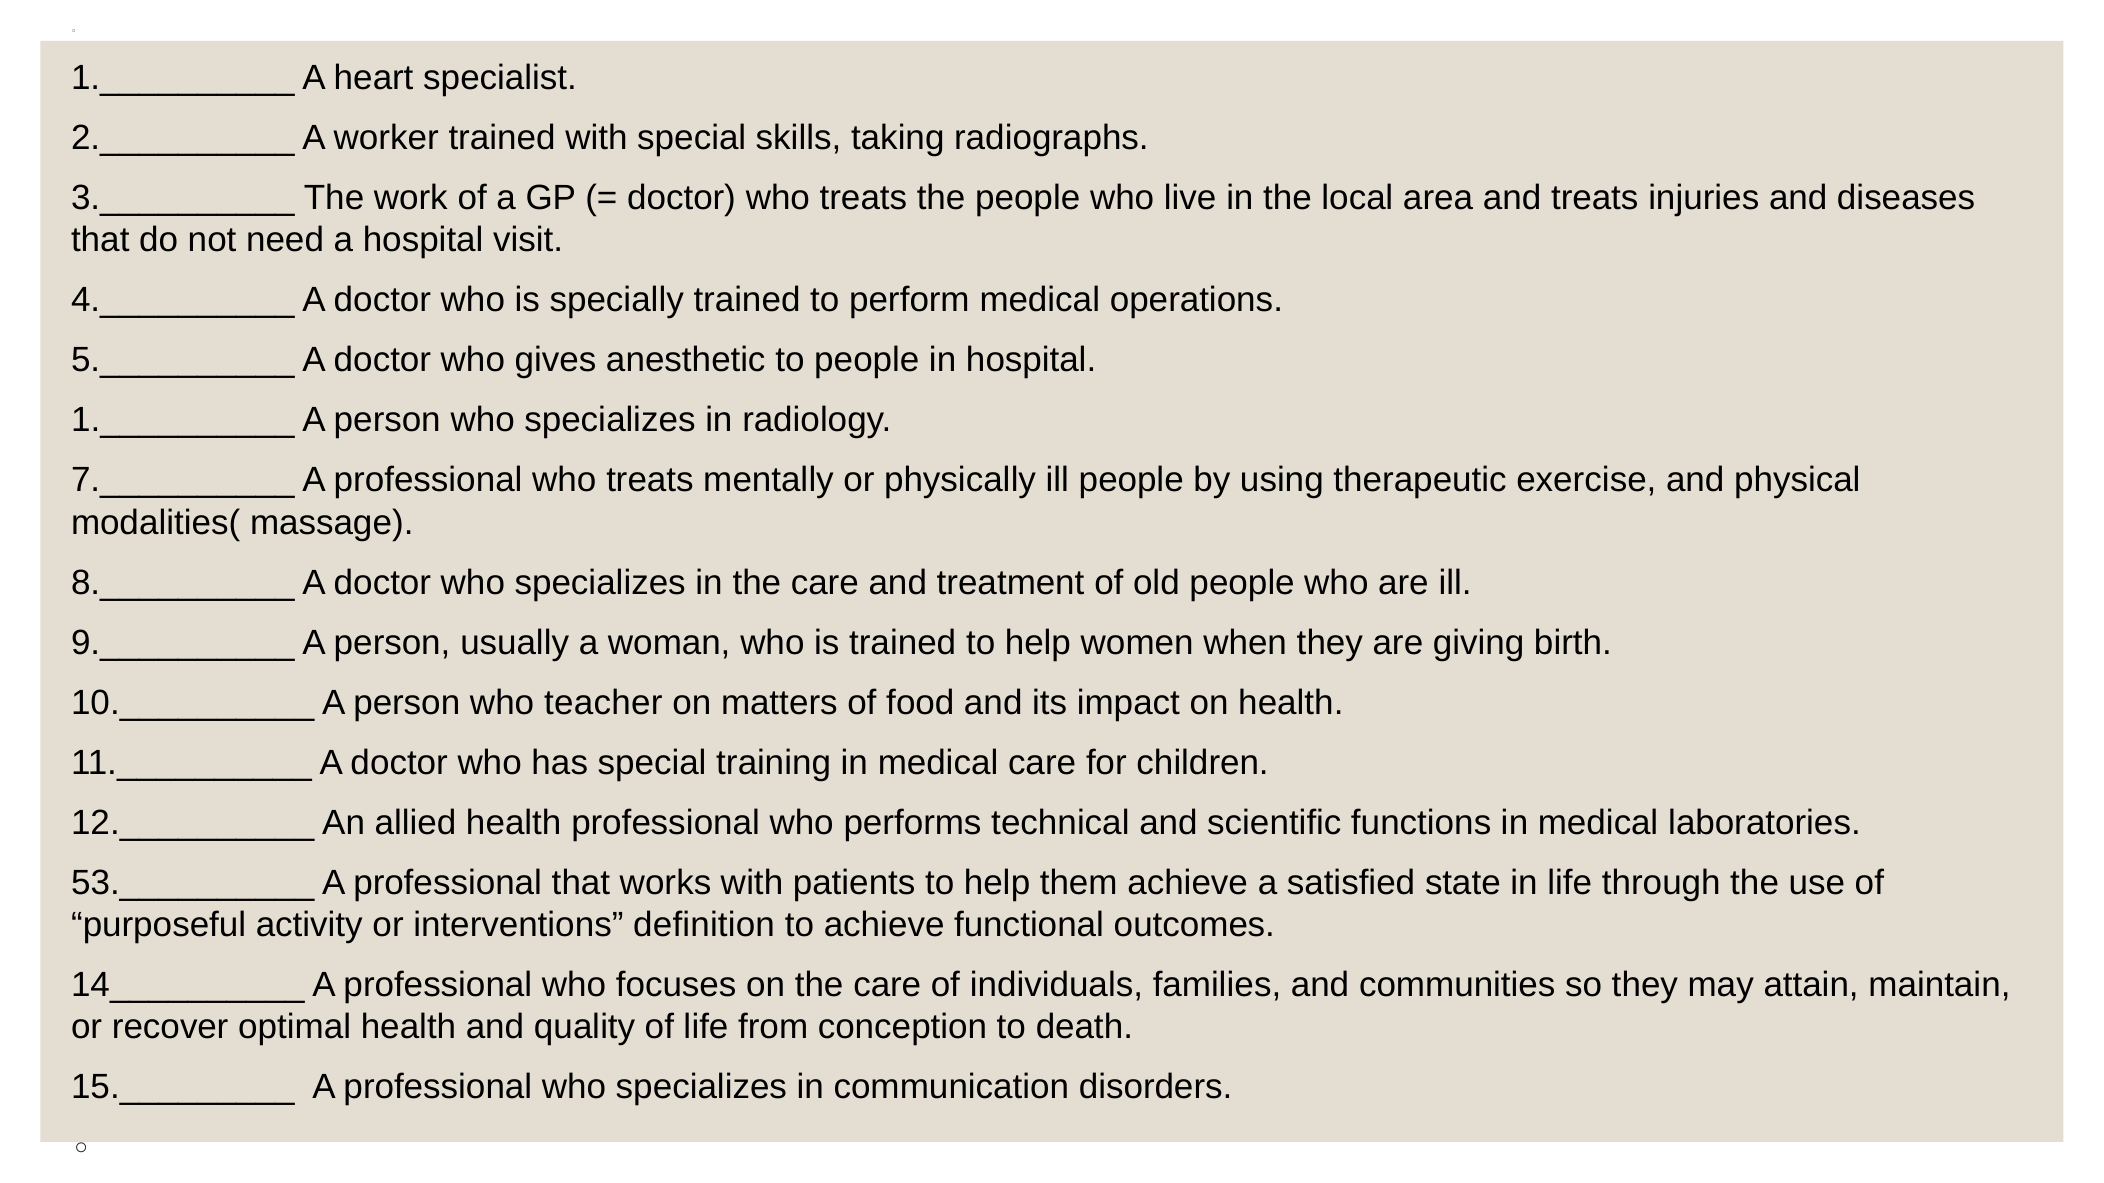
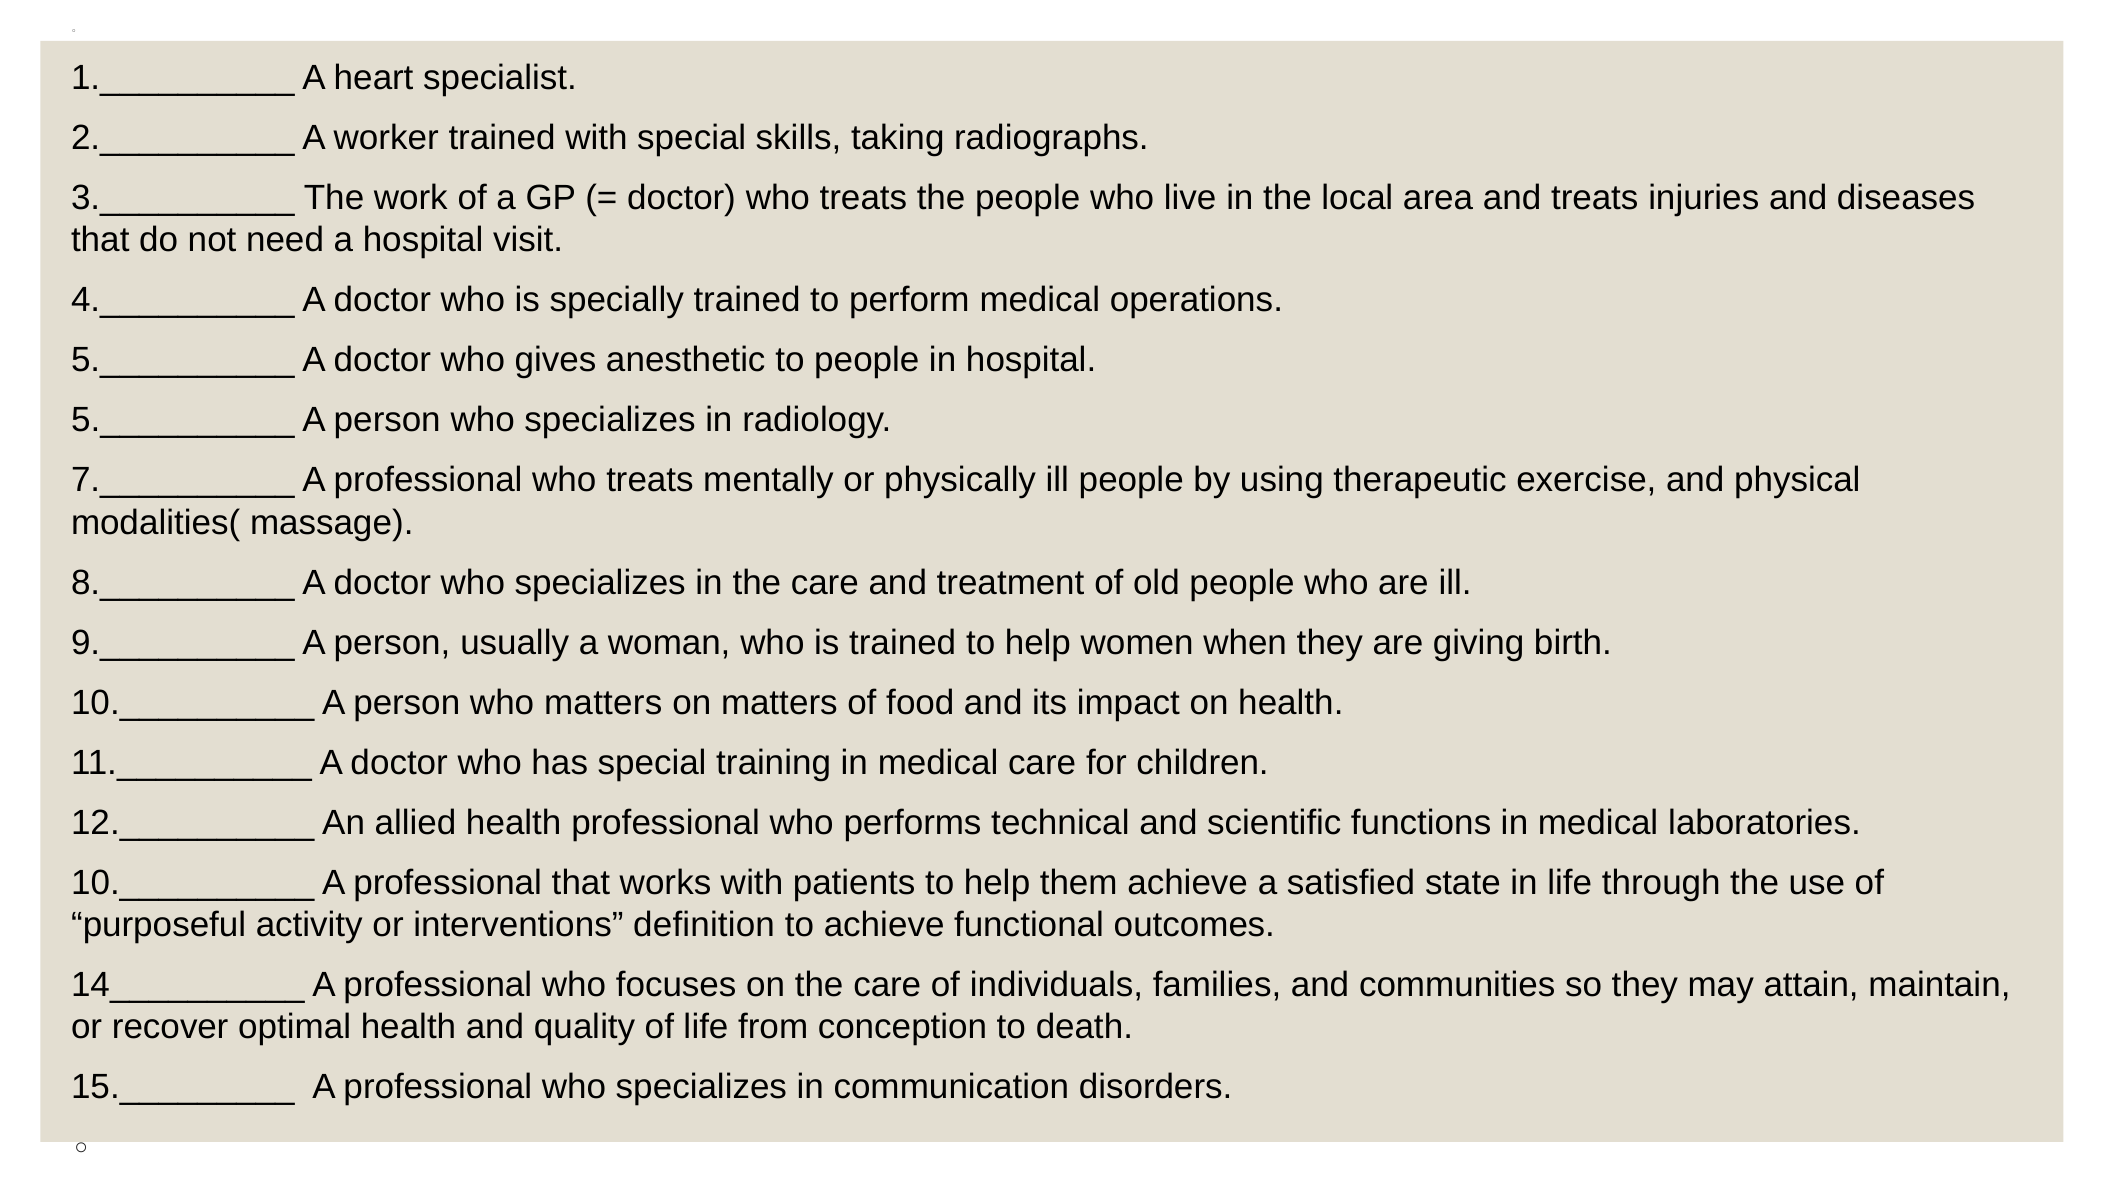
1.__________ at (183, 420): 1.__________ -> 5.__________
who teacher: teacher -> matters
53.__________ at (193, 883): 53.__________ -> 10.__________
